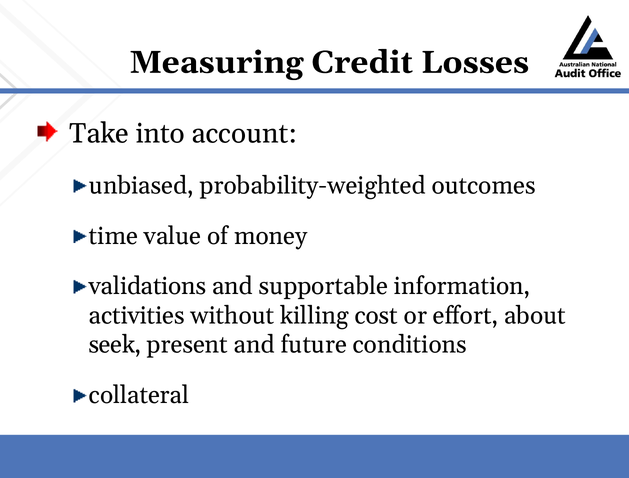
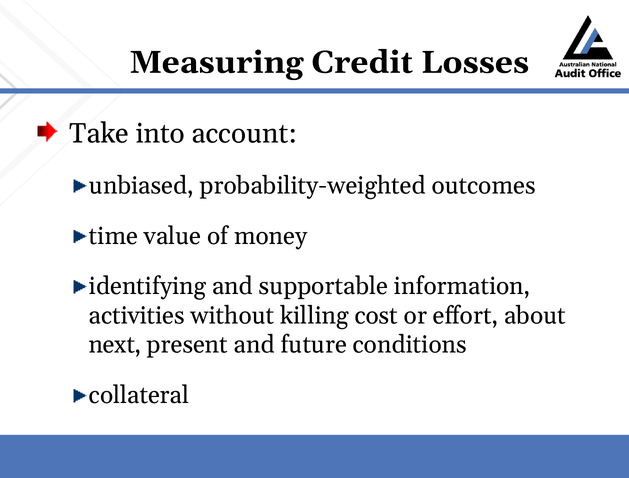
validations: validations -> identifying
seek: seek -> next
